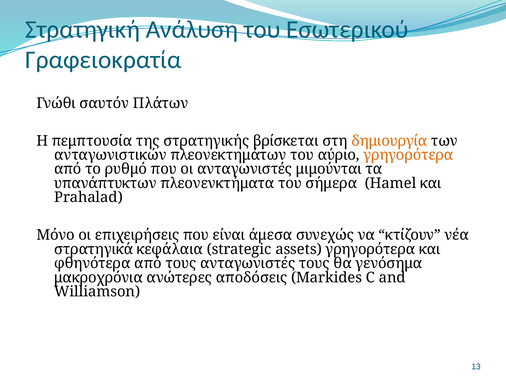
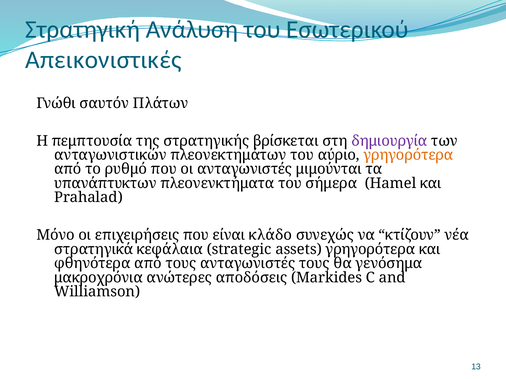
Γραφειοκρατία: Γραφειοκρατία -> Απεικονιστικές
δημιουργία colour: orange -> purple
άμεσα: άμεσα -> κλάδο
